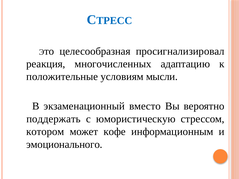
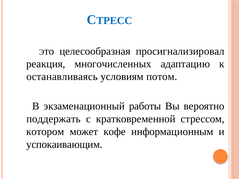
положительные: положительные -> останавливаясь
мысли: мысли -> потом
вместо: вместо -> работы
юмористическую: юмористическую -> кратковременной
эмоционального: эмоционального -> успокаивающим
